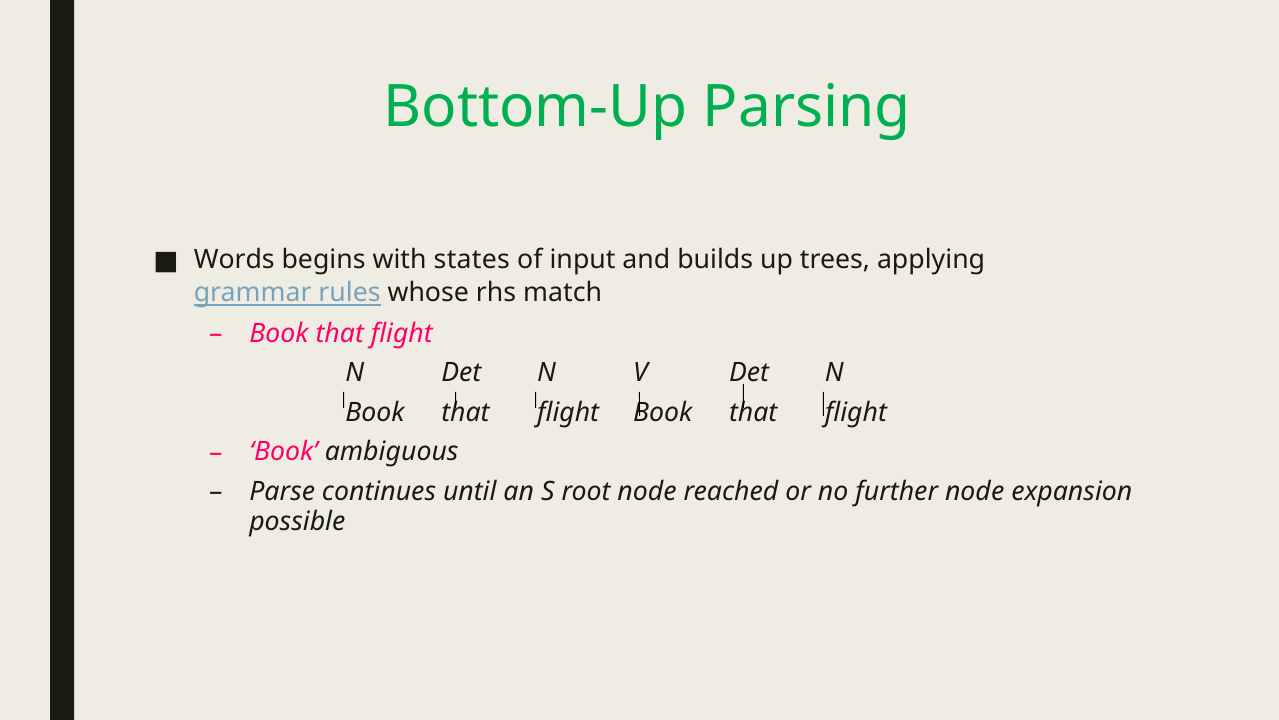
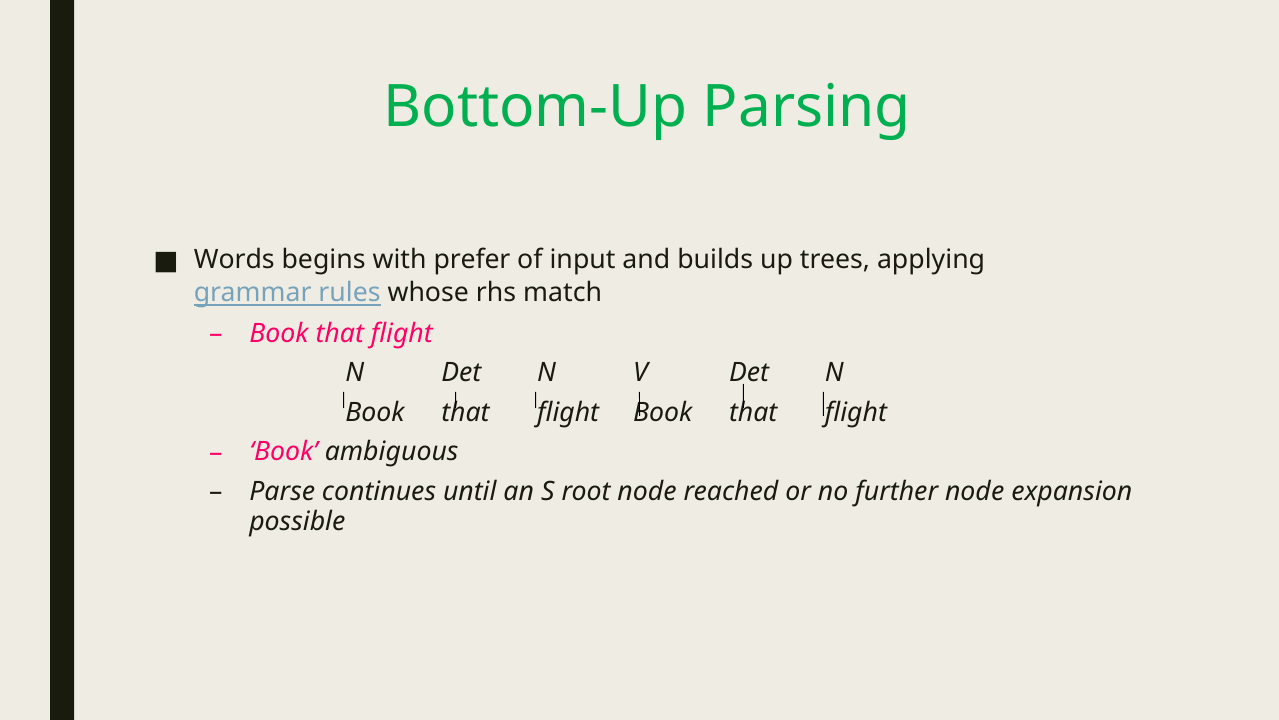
states: states -> prefer
